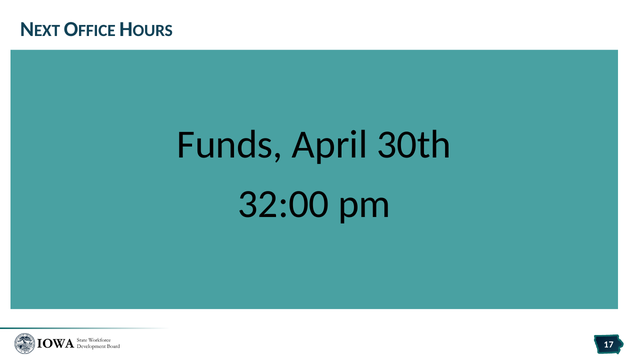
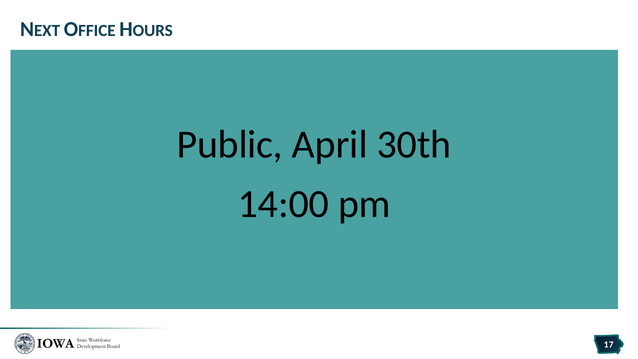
Funds: Funds -> Public
32:00: 32:00 -> 14:00
